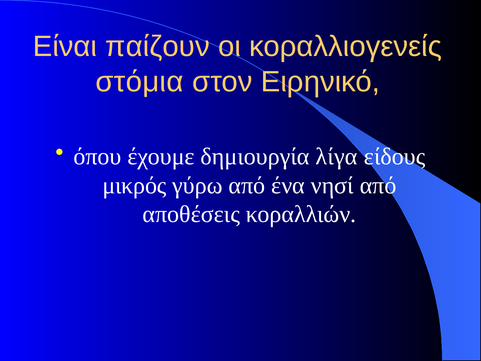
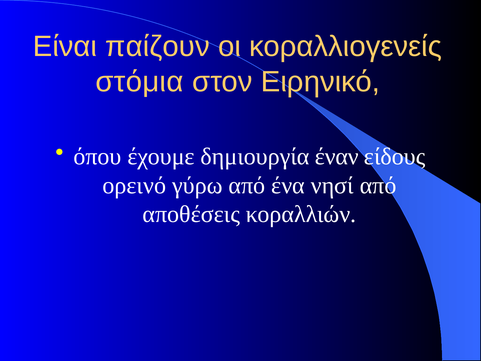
λίγα: λίγα -> έναν
μικρός: μικρός -> ορεινό
